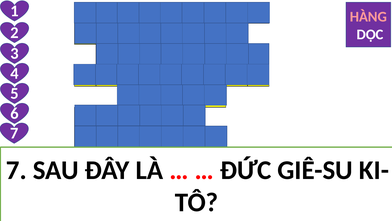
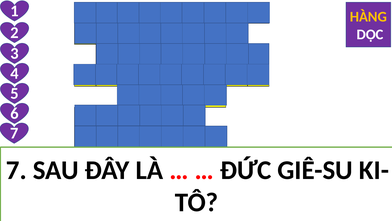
HÀNG colour: pink -> yellow
